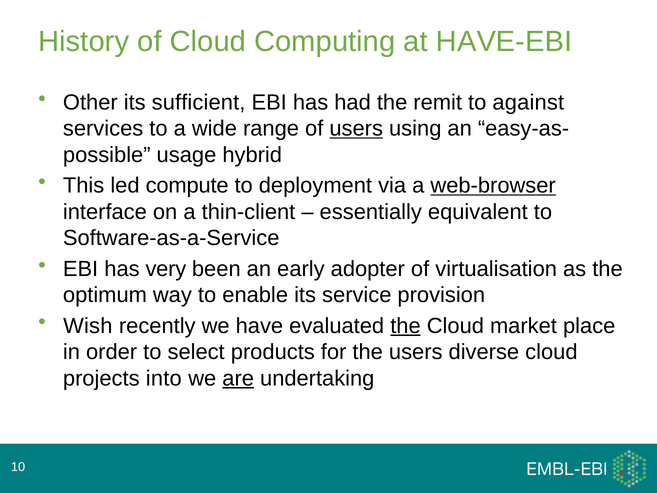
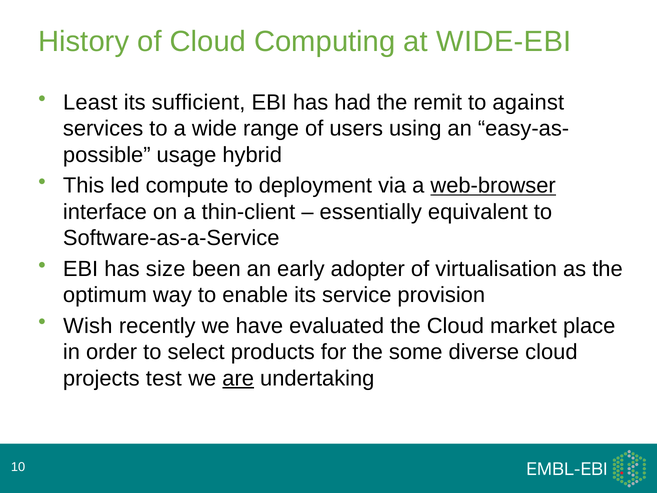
HAVE-EBI: HAVE-EBI -> WIDE-EBI
Other: Other -> Least
users at (356, 129) underline: present -> none
very: very -> size
the at (405, 326) underline: present -> none
the users: users -> some
into: into -> test
